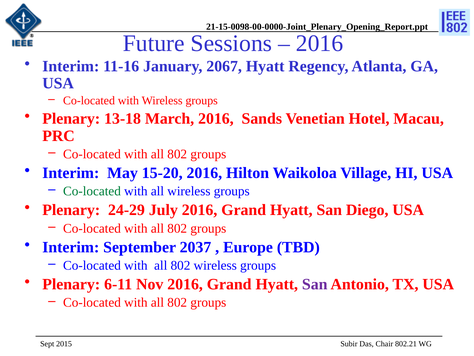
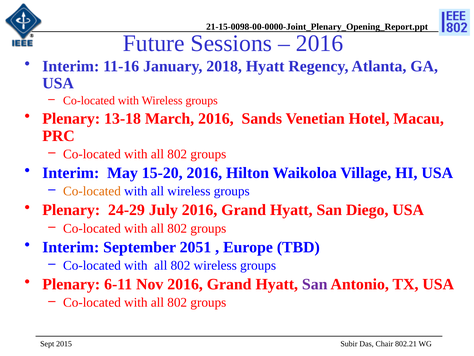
2067: 2067 -> 2018
Co-located at (92, 191) colour: green -> orange
2037: 2037 -> 2051
